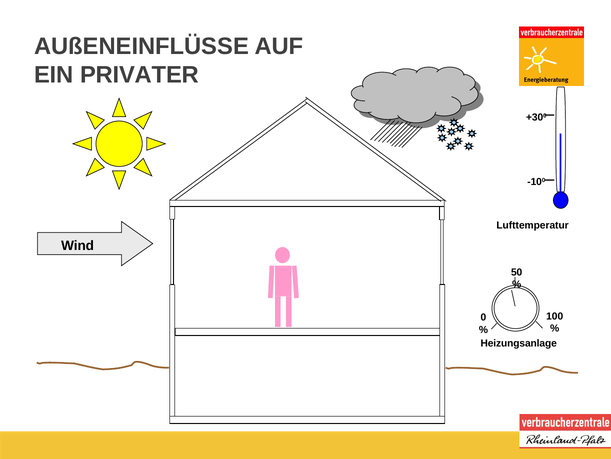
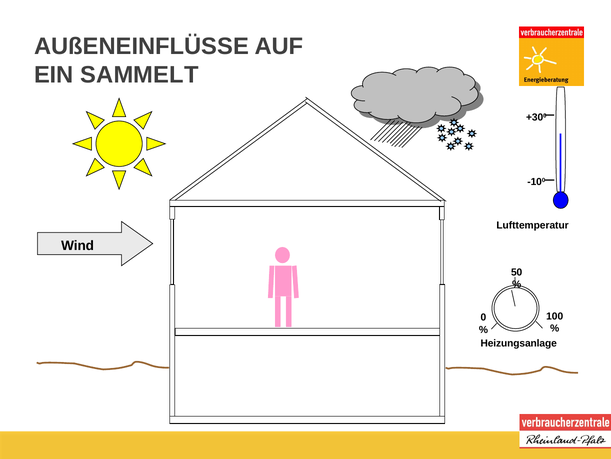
PRIVATER: PRIVATER -> SAMMELT
